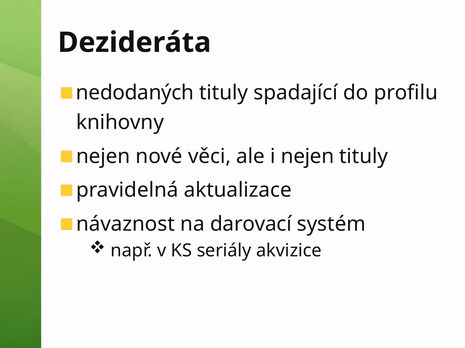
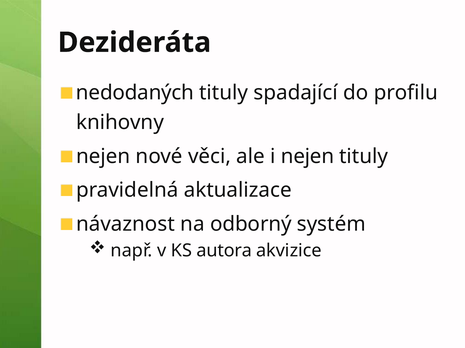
darovací: darovací -> odborný
seriály: seriály -> autora
